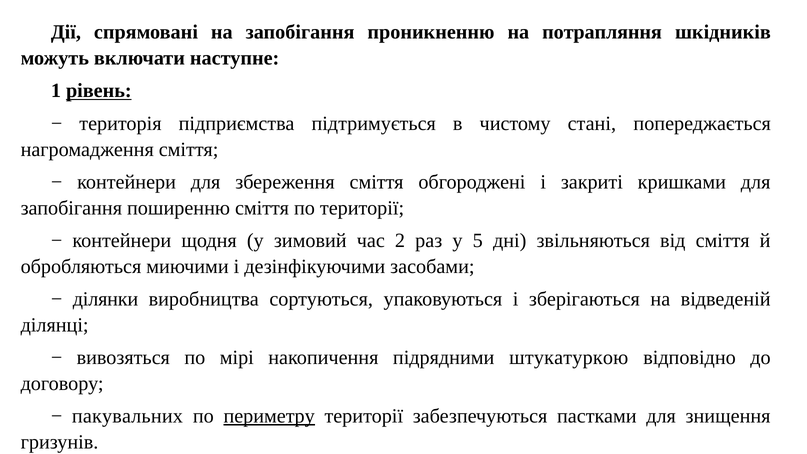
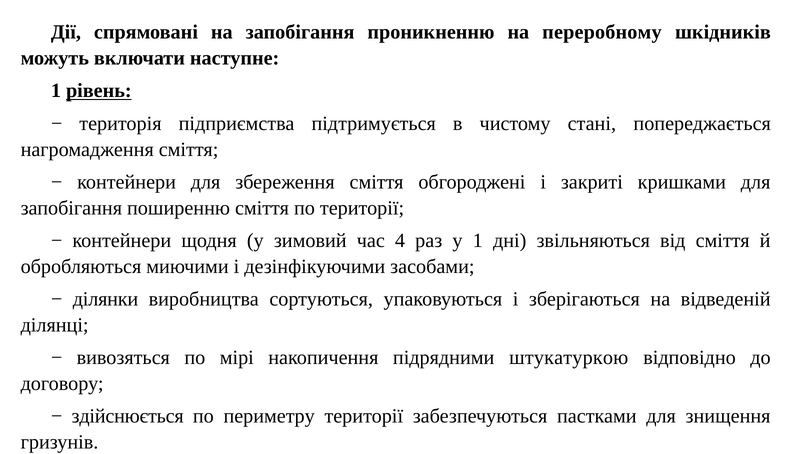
потрапляння: потрапляння -> переробному
2: 2 -> 4
у 5: 5 -> 1
пакувальних: пакувальних -> здійснюється
периметру underline: present -> none
